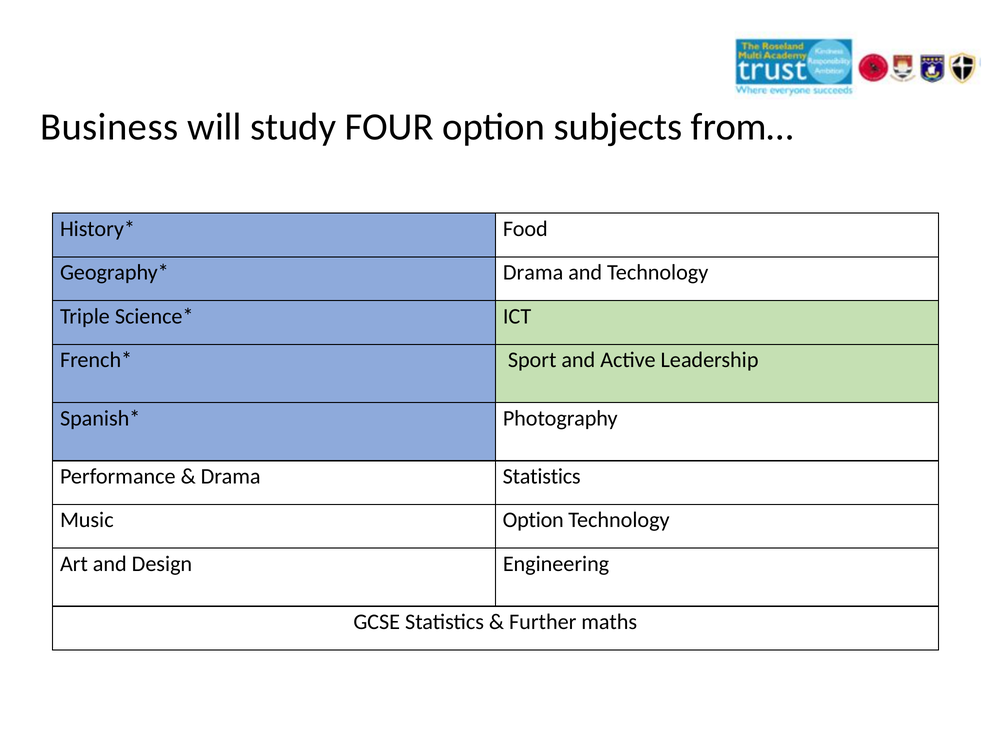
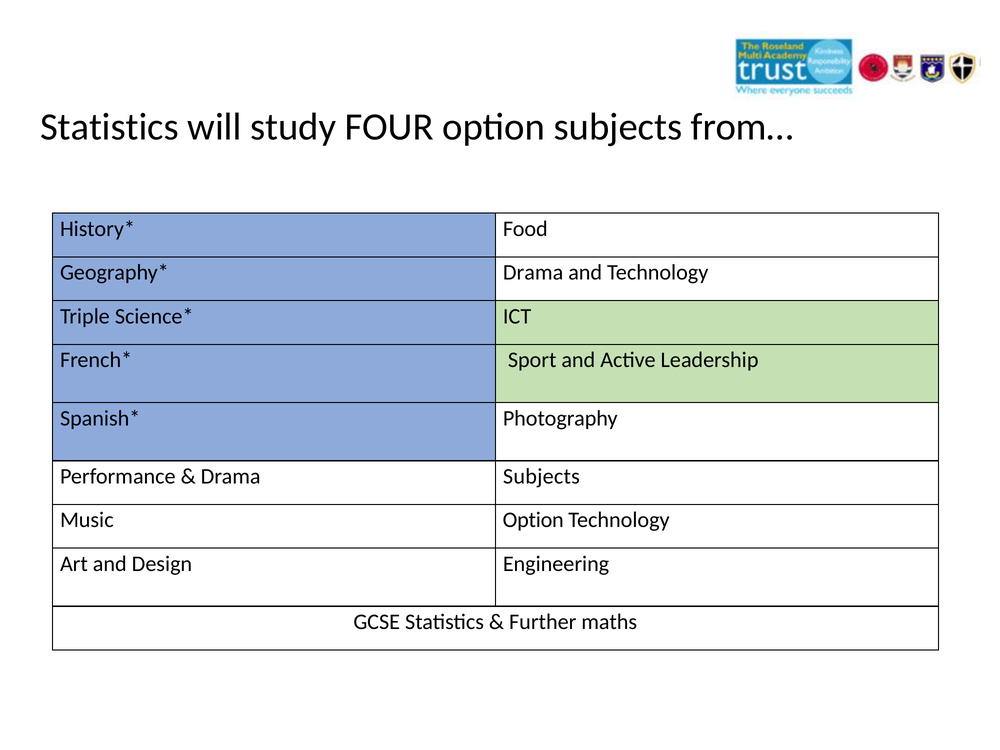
Business at (109, 127): Business -> Statistics
Drama Statistics: Statistics -> Subjects
